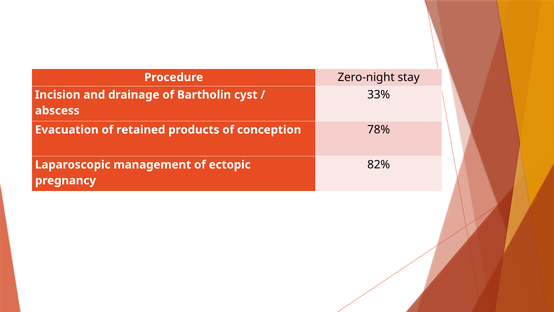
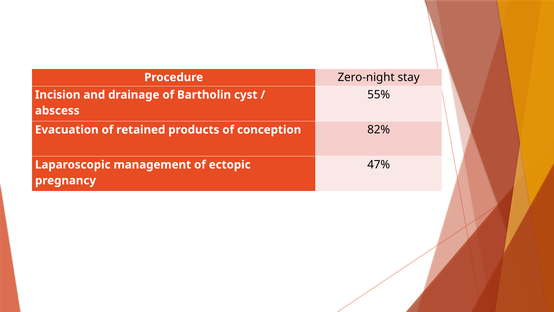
33%: 33% -> 55%
78%: 78% -> 82%
82%: 82% -> 47%
